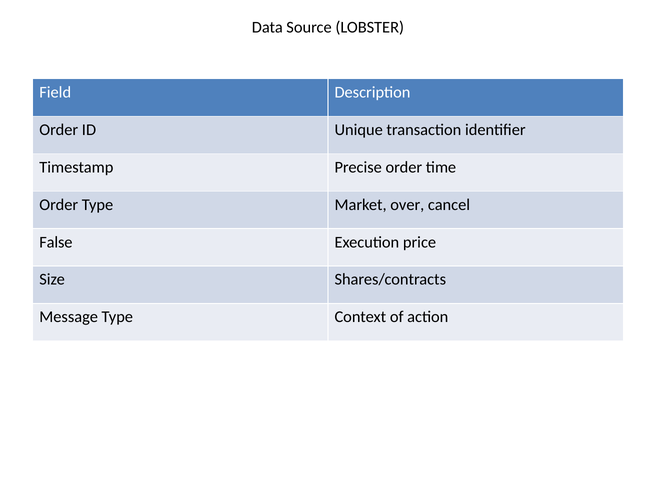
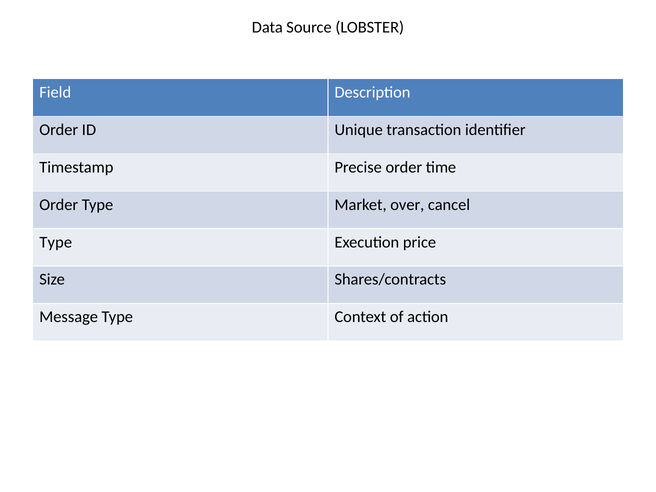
False at (56, 242): False -> Type
